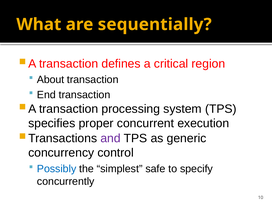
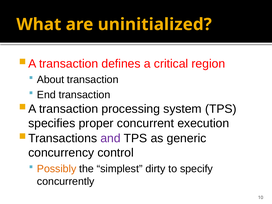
sequentially: sequentially -> uninitialized
Possibly colour: blue -> orange
safe: safe -> dirty
